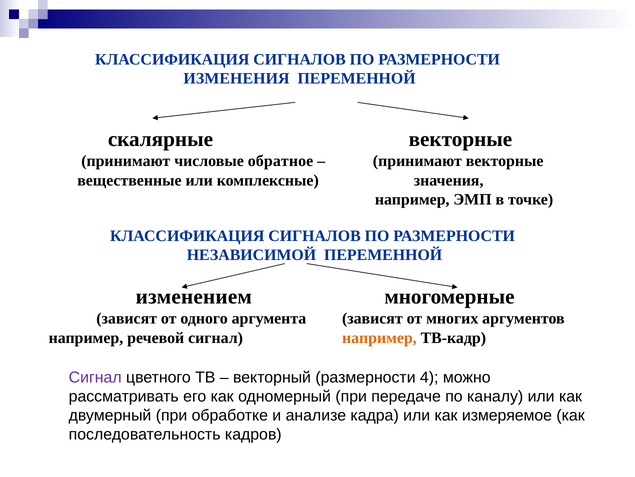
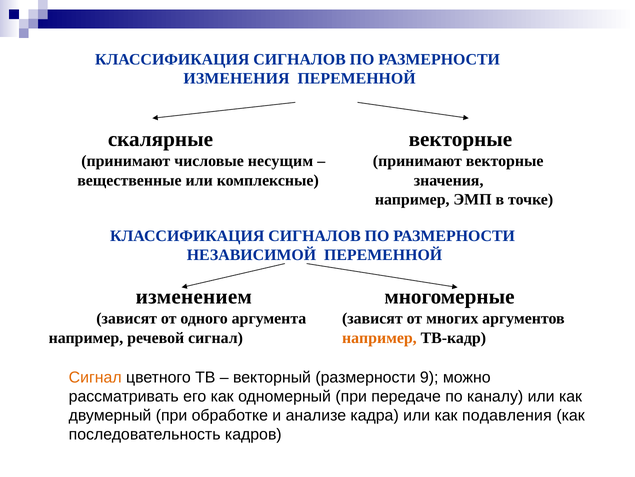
обратное: обратное -> несущим
Сигнал at (95, 377) colour: purple -> orange
4: 4 -> 9
измеряемое: измеряемое -> подавления
